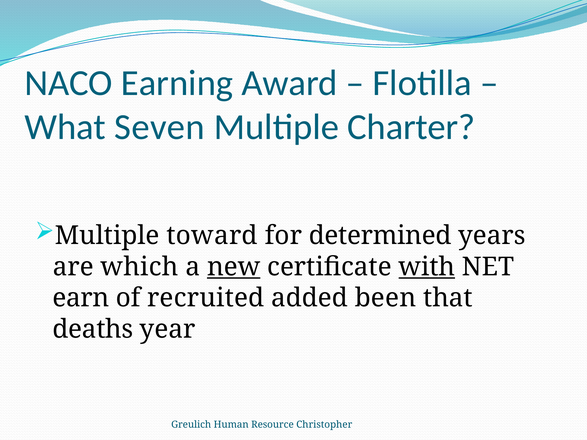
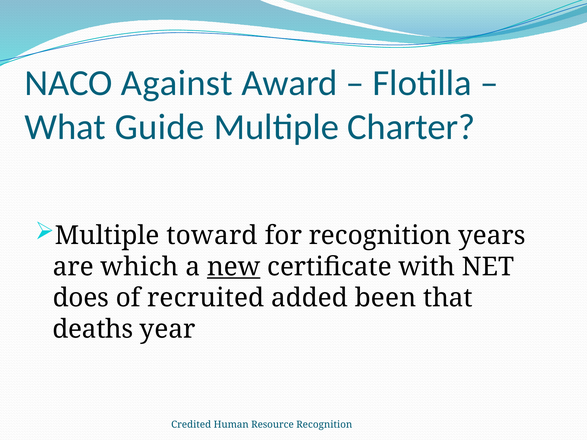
Earning: Earning -> Against
Seven: Seven -> Guide
for determined: determined -> recognition
with underline: present -> none
earn: earn -> does
Greulich: Greulich -> Credited
Resource Christopher: Christopher -> Recognition
